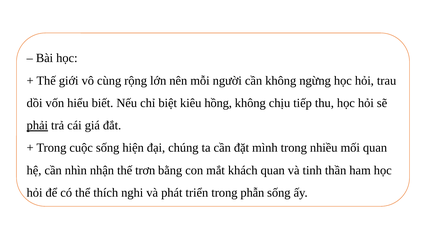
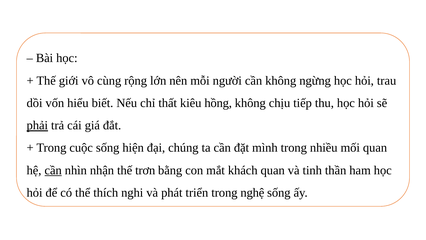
biệt: biệt -> thất
cần at (53, 170) underline: none -> present
phẫn: phẫn -> nghệ
